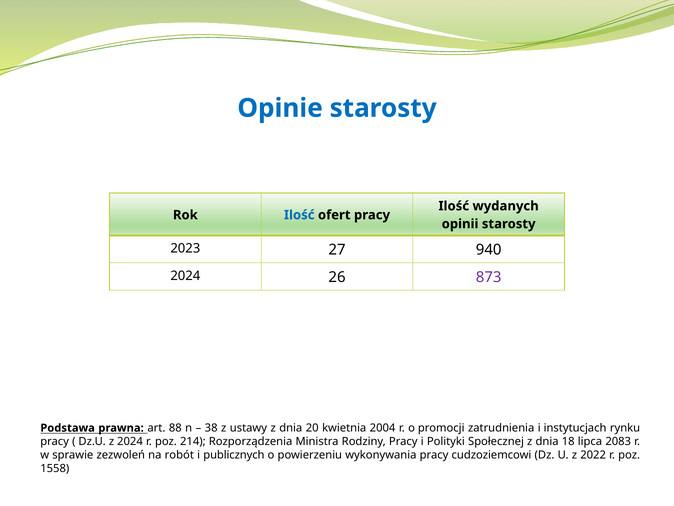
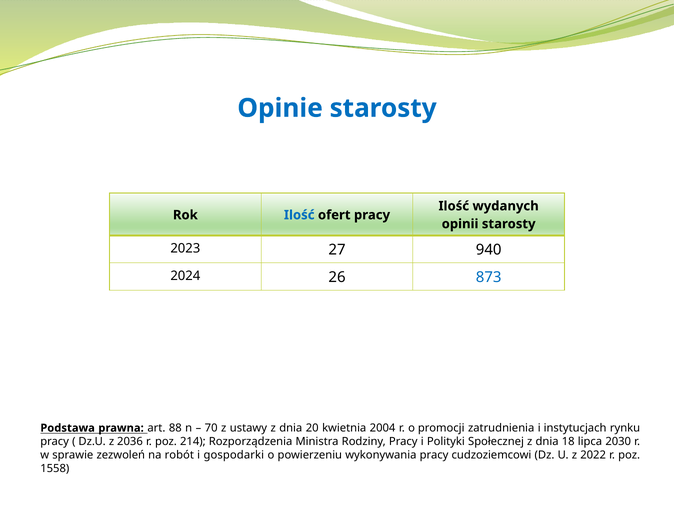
873 colour: purple -> blue
38: 38 -> 70
z 2024: 2024 -> 2036
2083: 2083 -> 2030
publicznych: publicznych -> gospodarki
